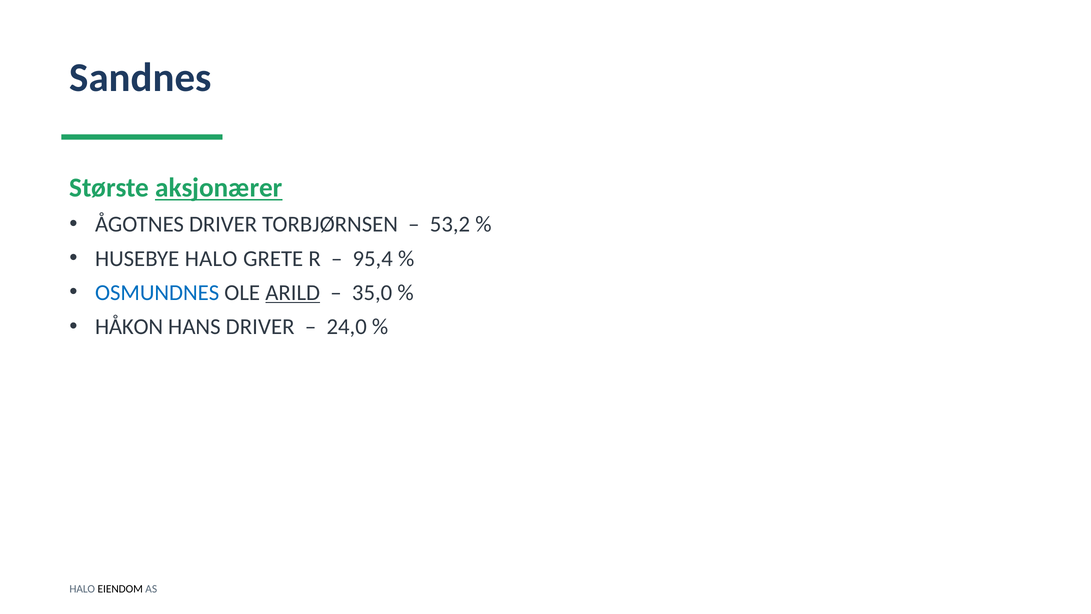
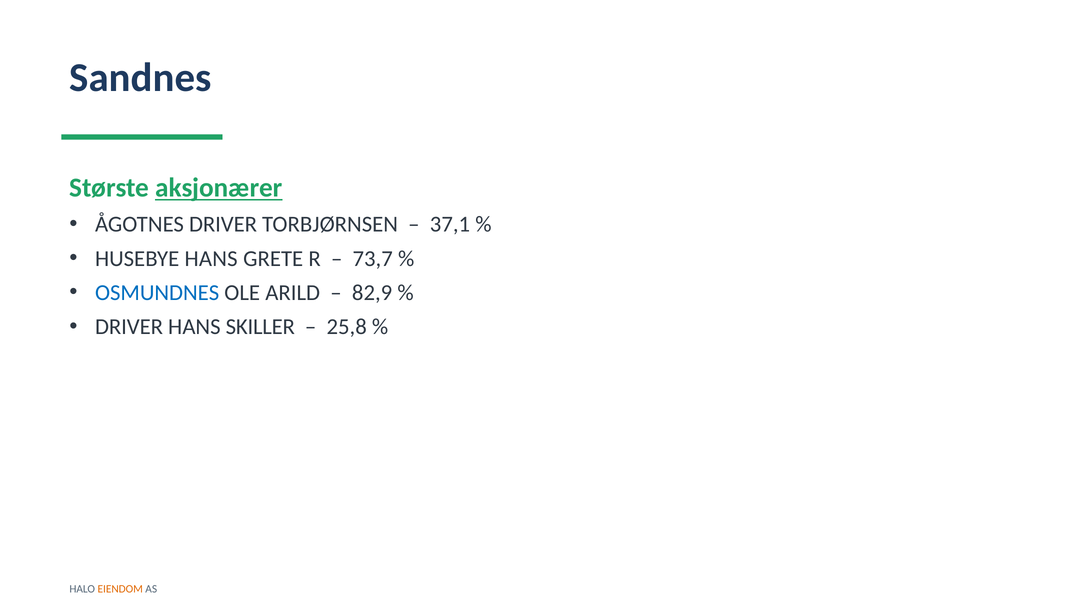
53,2: 53,2 -> 37,1
HUSEBYE HALO: HALO -> HANS
95,4: 95,4 -> 73,7
ARILD underline: present -> none
35,0: 35,0 -> 82,9
HÅKON at (129, 327): HÅKON -> DRIVER
HANS DRIVER: DRIVER -> SKILLER
24,0: 24,0 -> 25,8
EIENDOM colour: black -> orange
